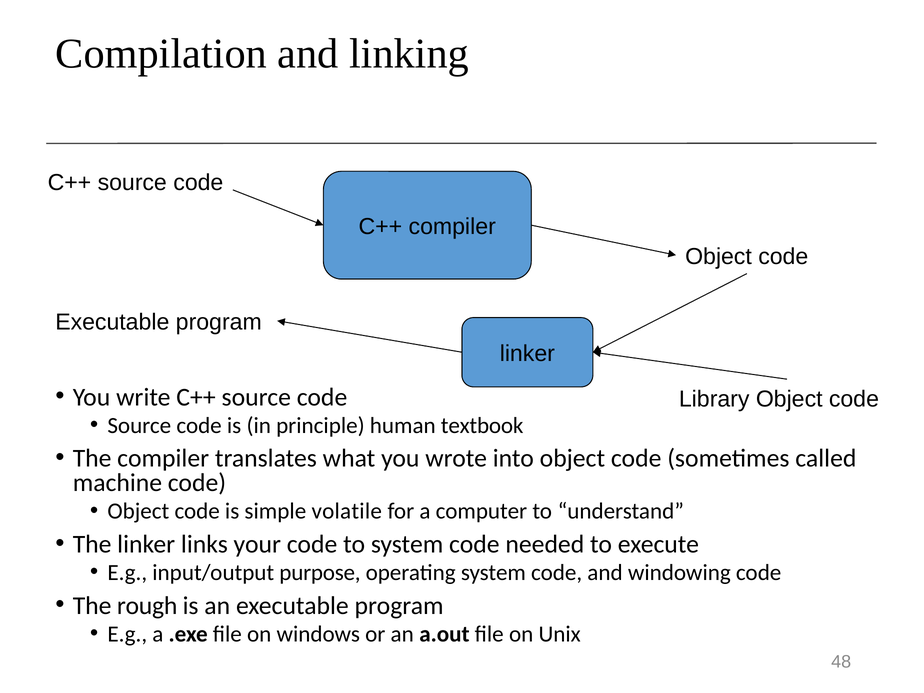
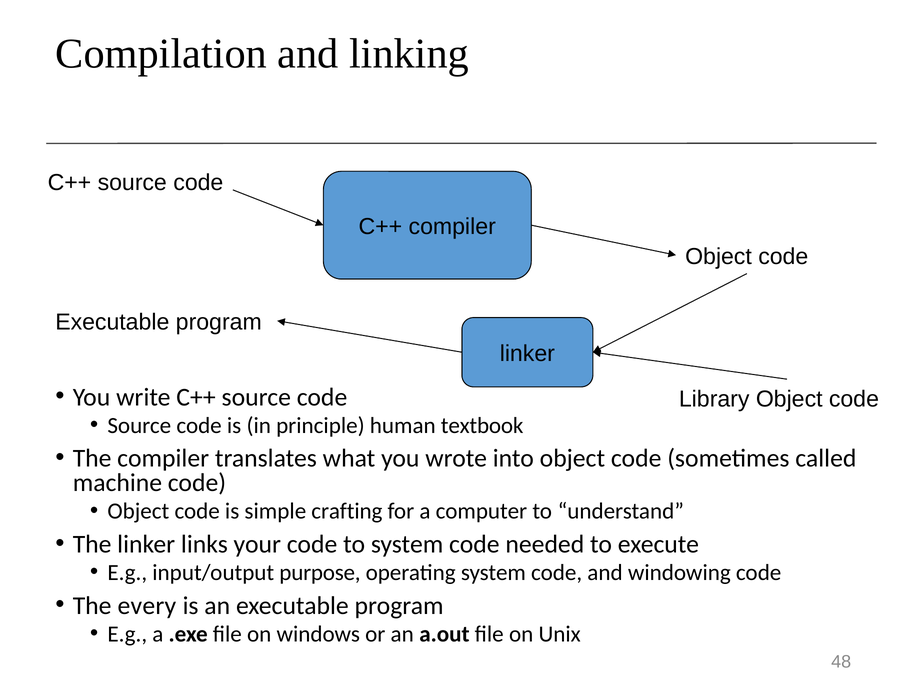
volatile: volatile -> crafting
rough: rough -> every
